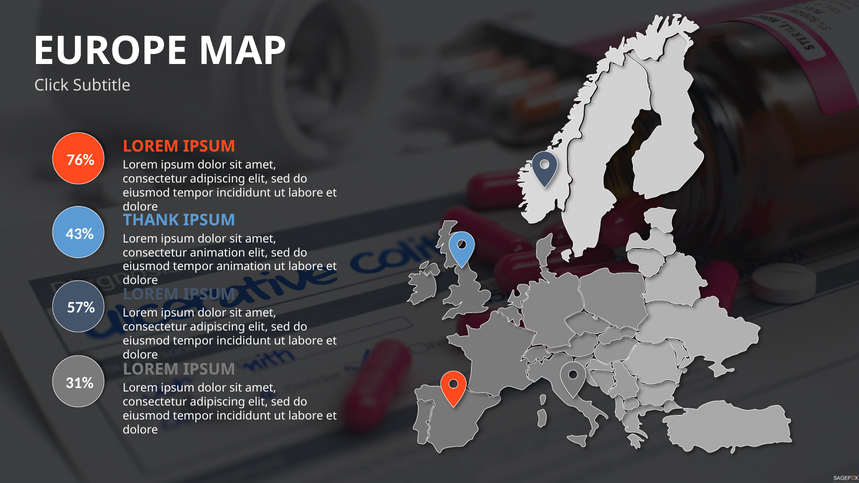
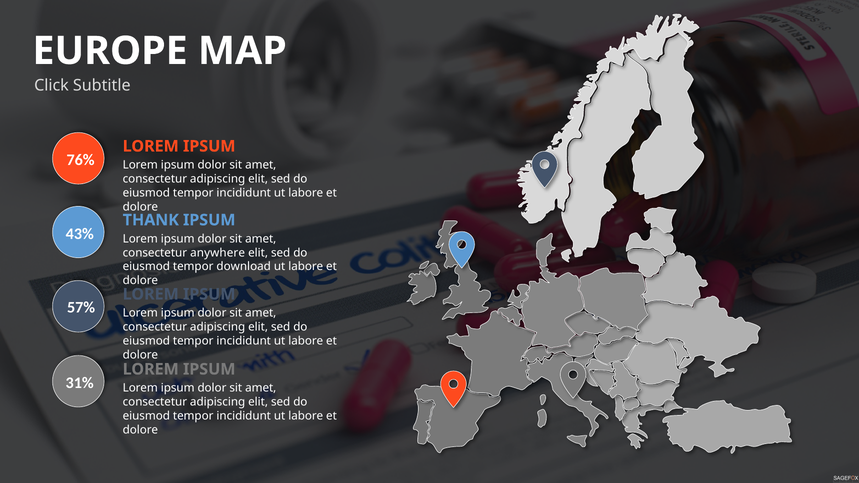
consectetur animation: animation -> anywhere
tempor animation: animation -> download
